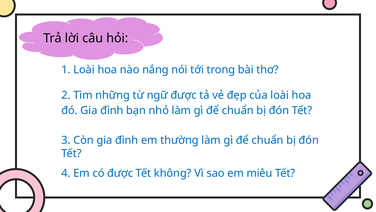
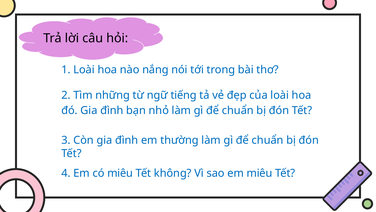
ngữ được: được -> tiếng
có được: được -> miêu
